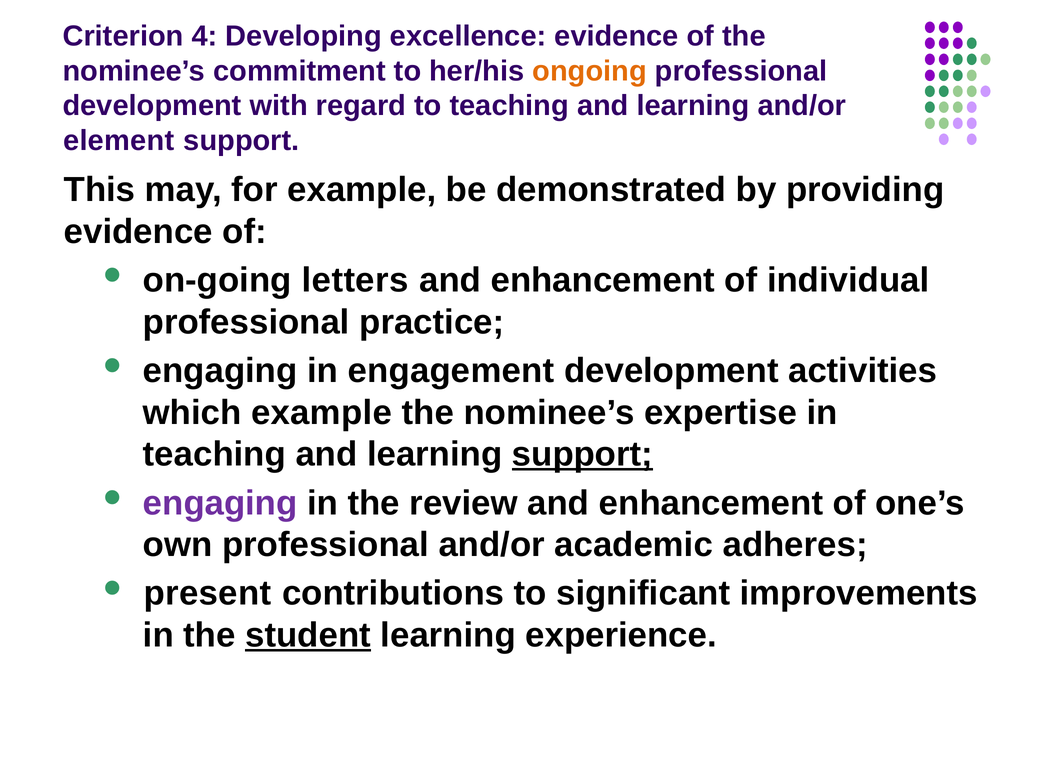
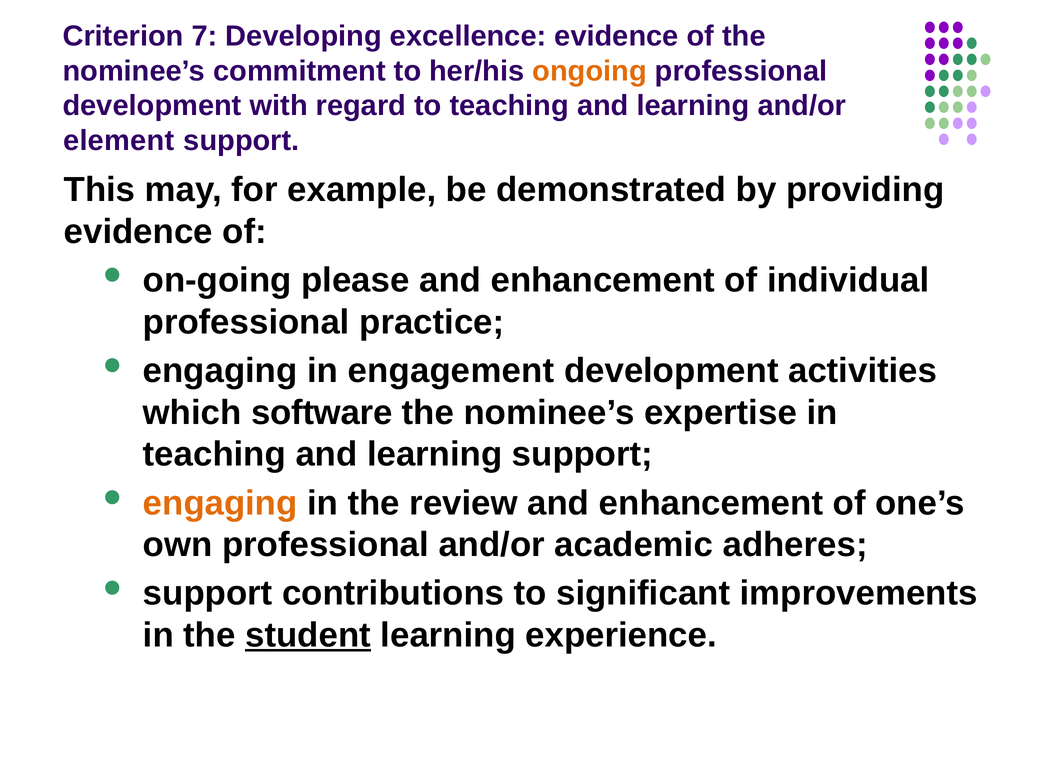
4: 4 -> 7
letters: letters -> please
which example: example -> software
support at (582, 454) underline: present -> none
engaging at (220, 503) colour: purple -> orange
present at (207, 593): present -> support
